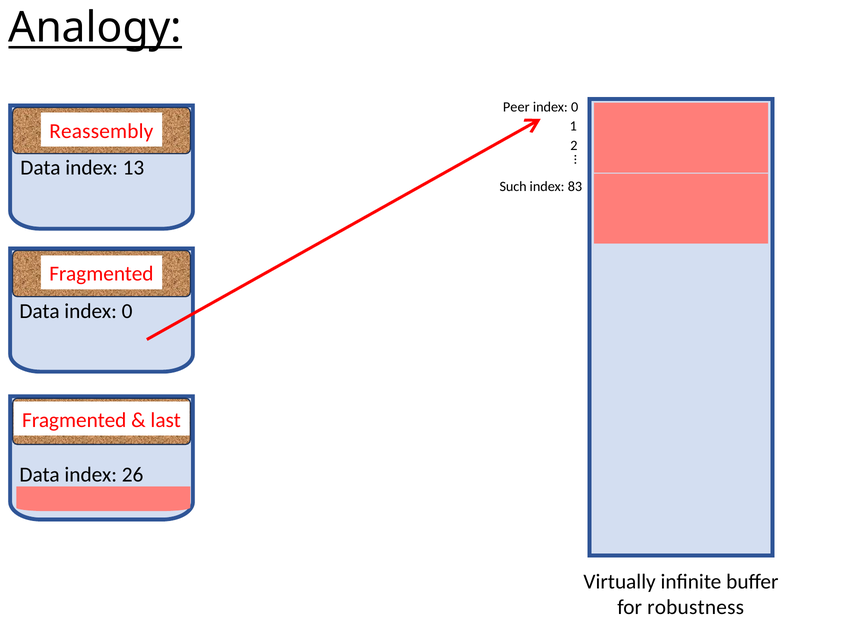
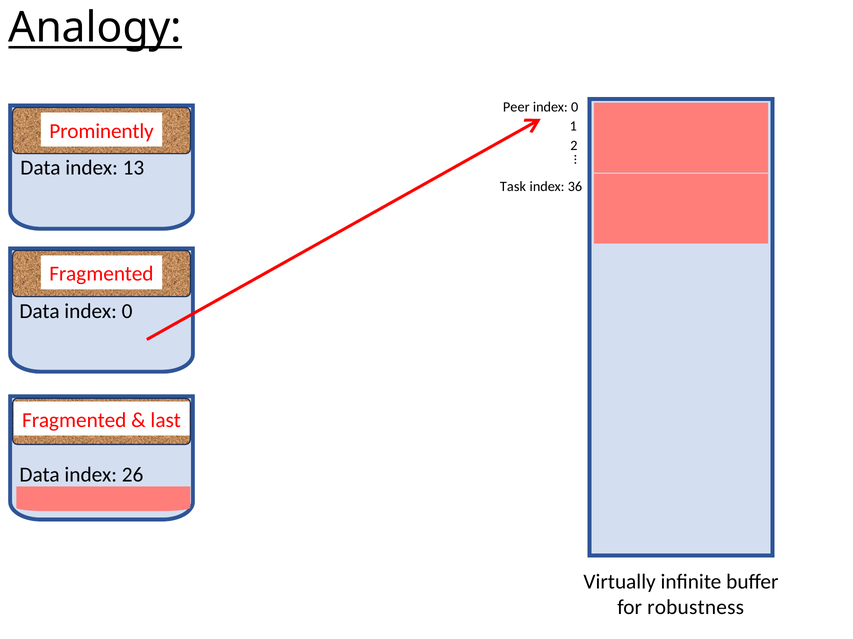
Reassembly: Reassembly -> Prominently
Such: Such -> Task
83: 83 -> 36
